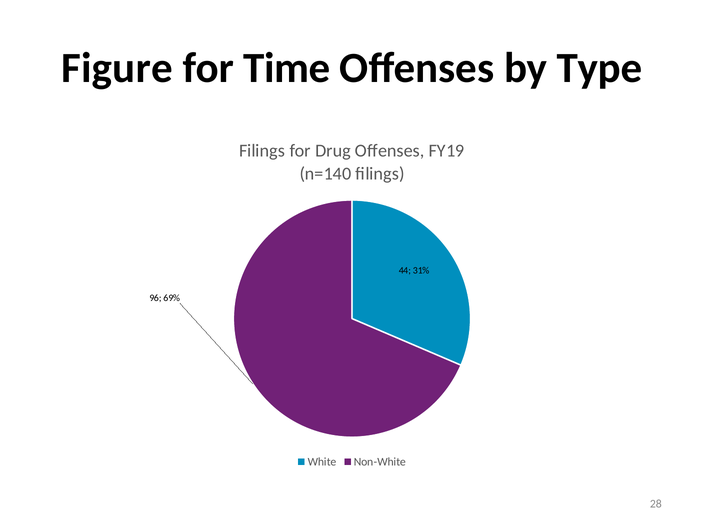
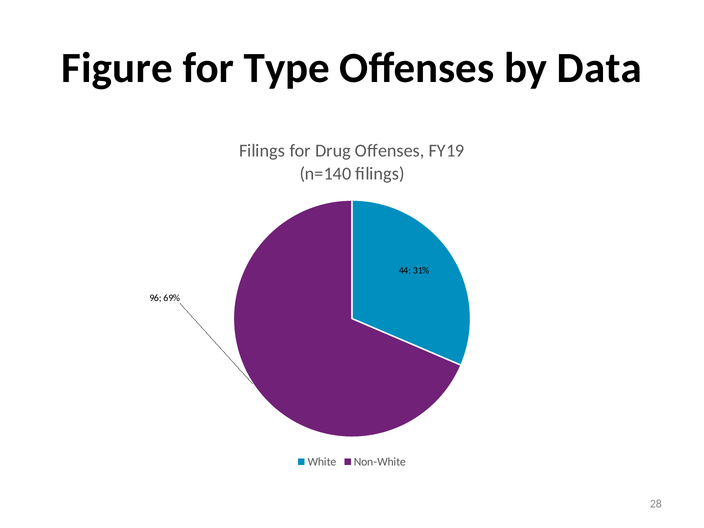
Time: Time -> Type
Type: Type -> Data
